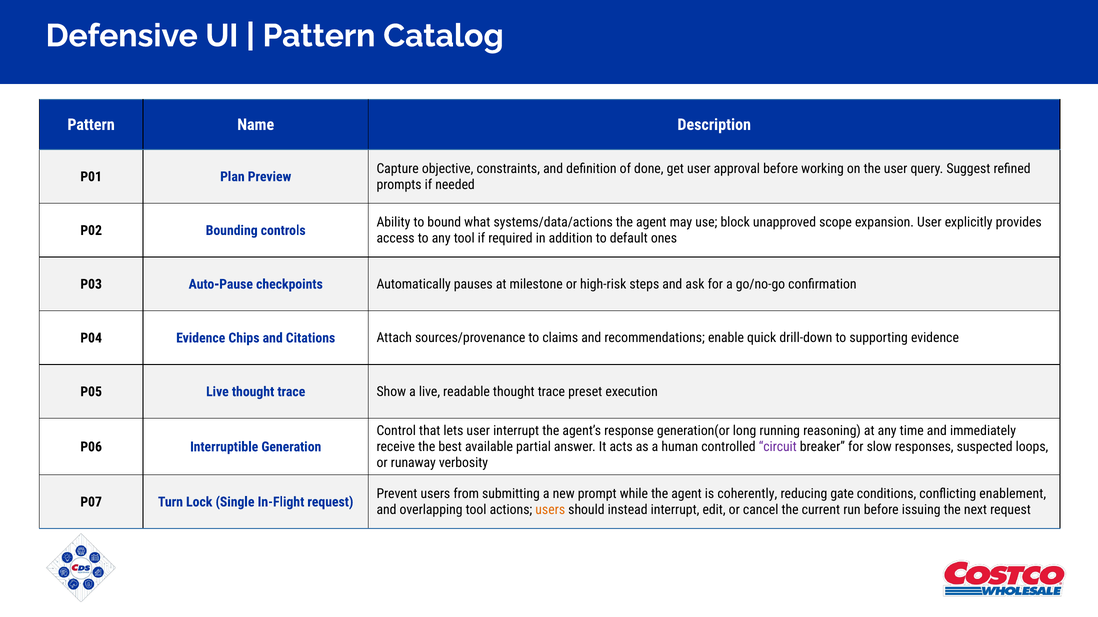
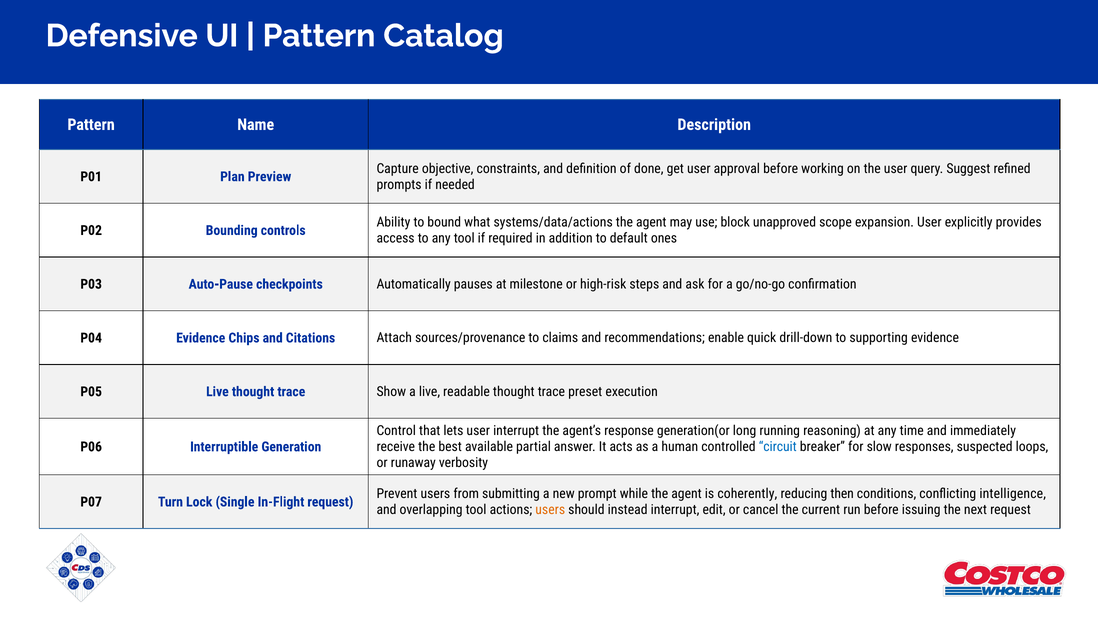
circuit colour: purple -> blue
gate: gate -> then
enablement: enablement -> intelligence
